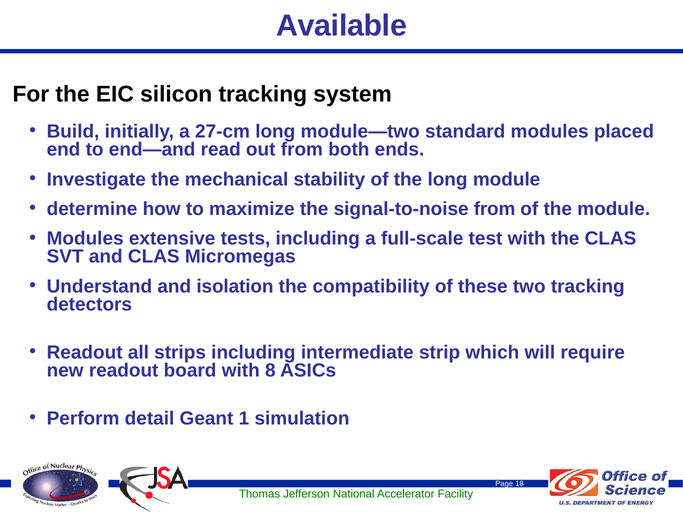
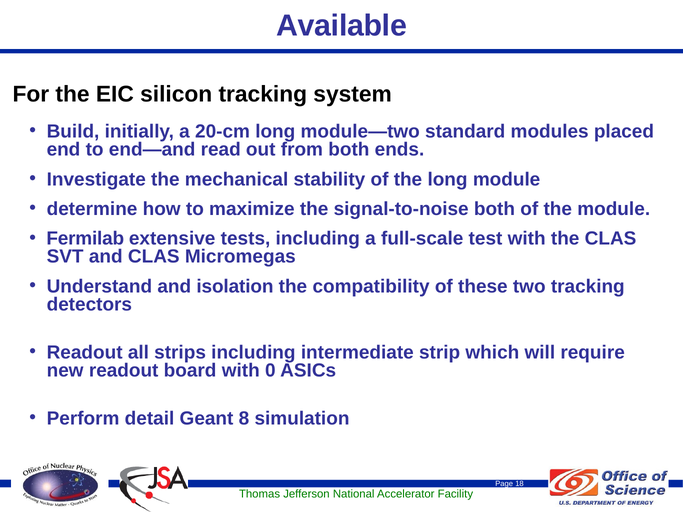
27-cm: 27-cm -> 20-cm
signal-to-noise from: from -> both
Modules at (85, 239): Modules -> Fermilab
8: 8 -> 0
1: 1 -> 8
